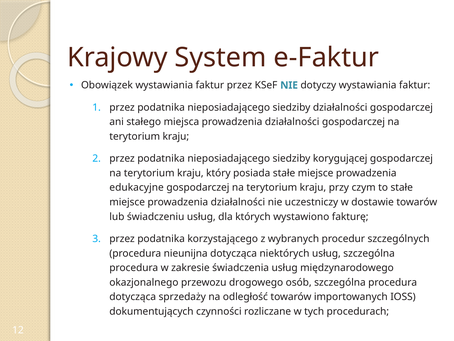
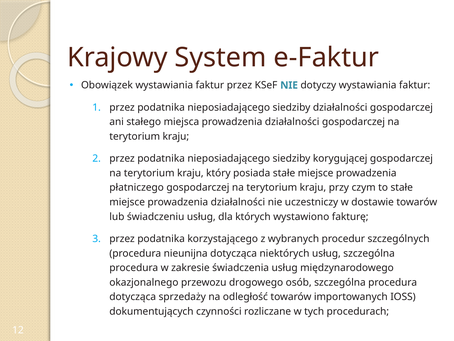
edukacyjne: edukacyjne -> płatniczego
